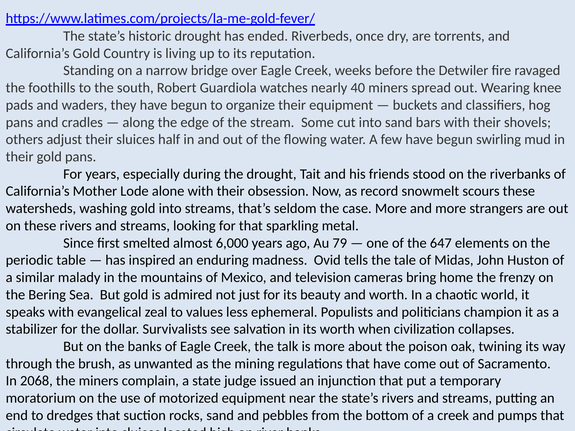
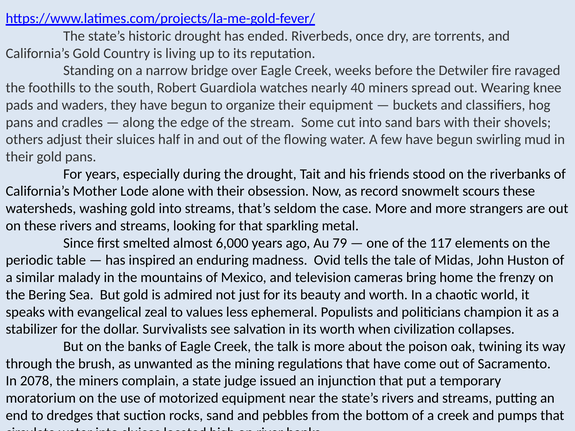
647: 647 -> 117
2068: 2068 -> 2078
